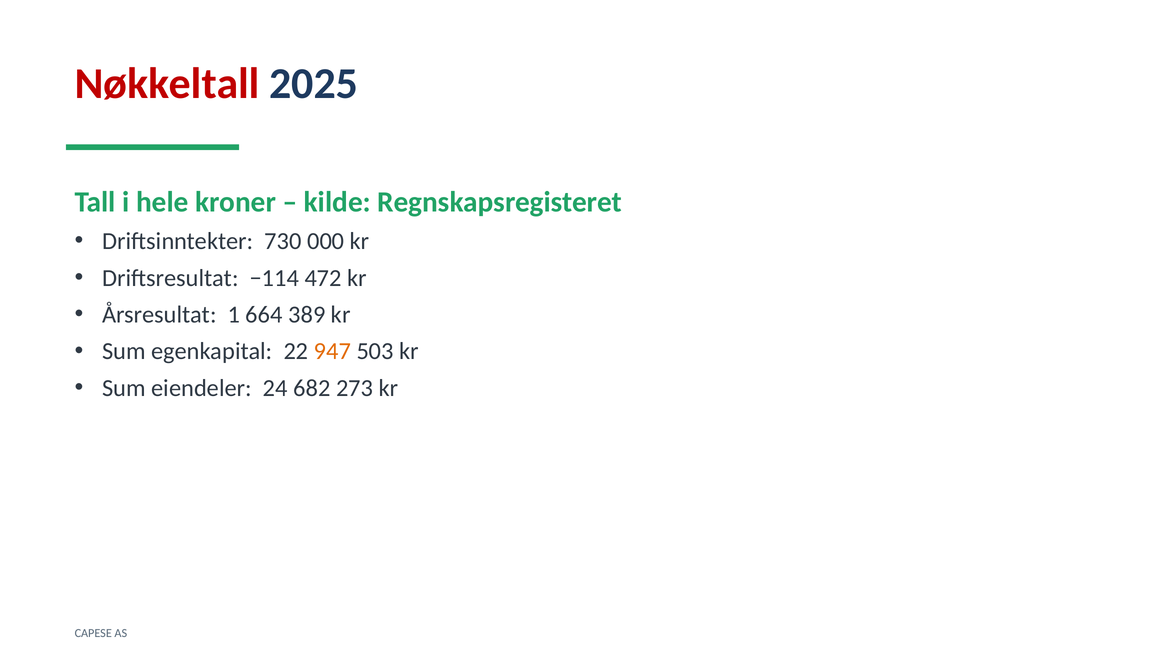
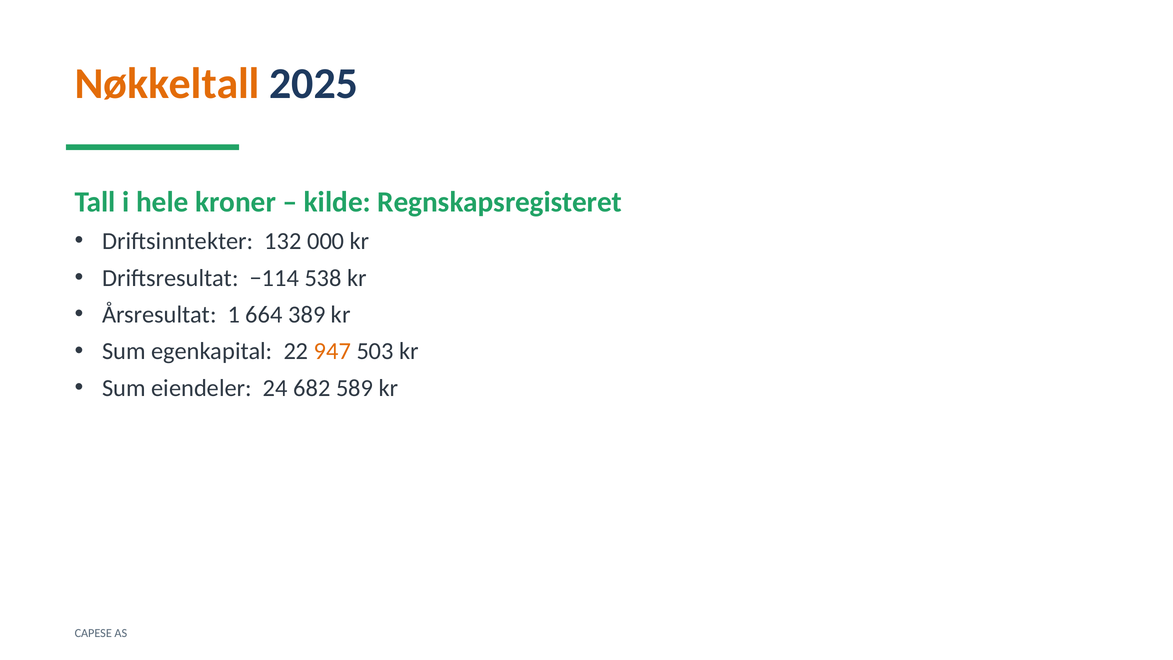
Nøkkeltall colour: red -> orange
730: 730 -> 132
472: 472 -> 538
273: 273 -> 589
